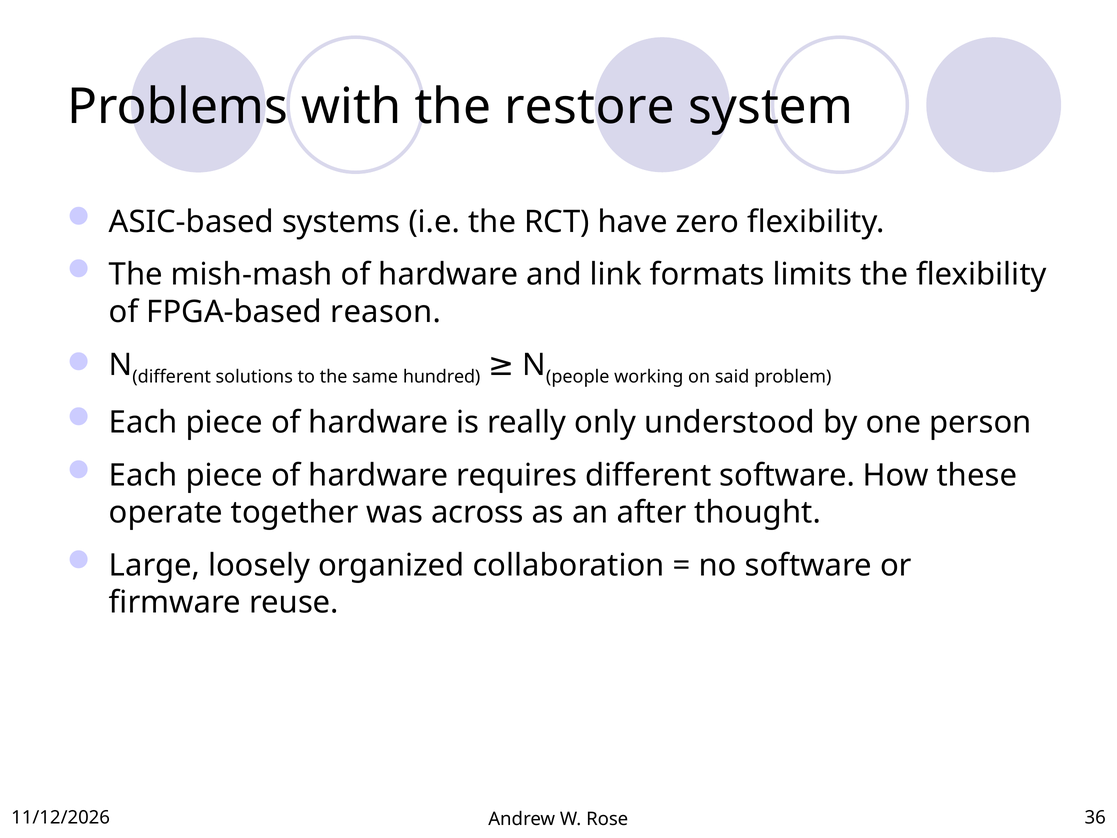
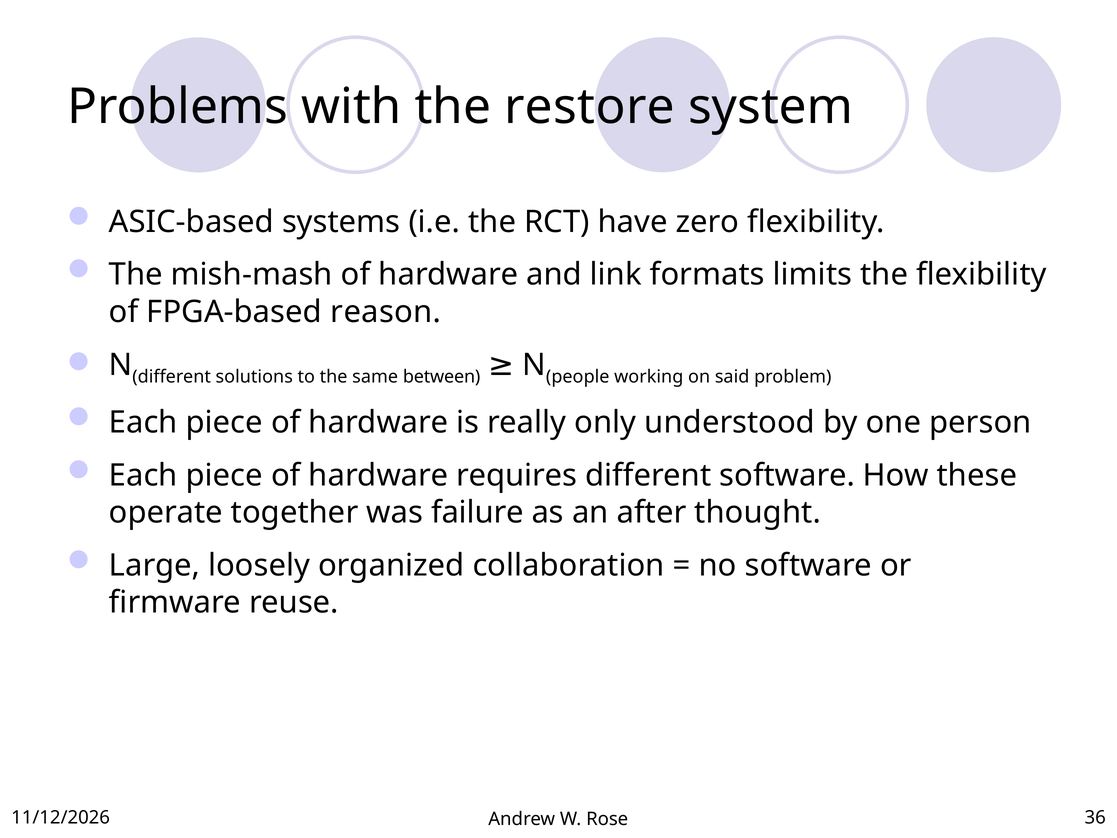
hundred: hundred -> between
across: across -> failure
